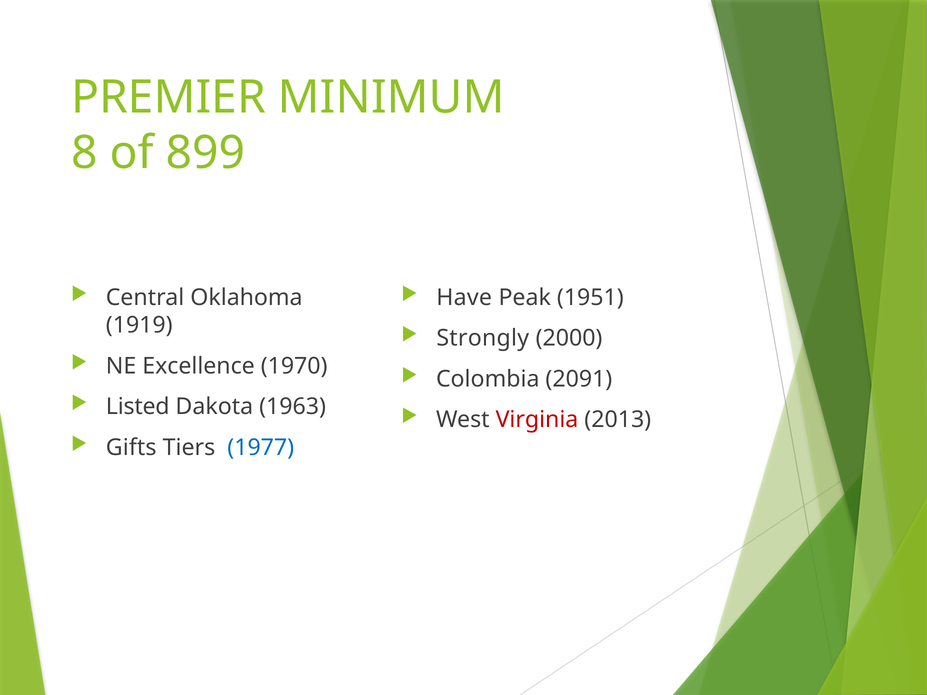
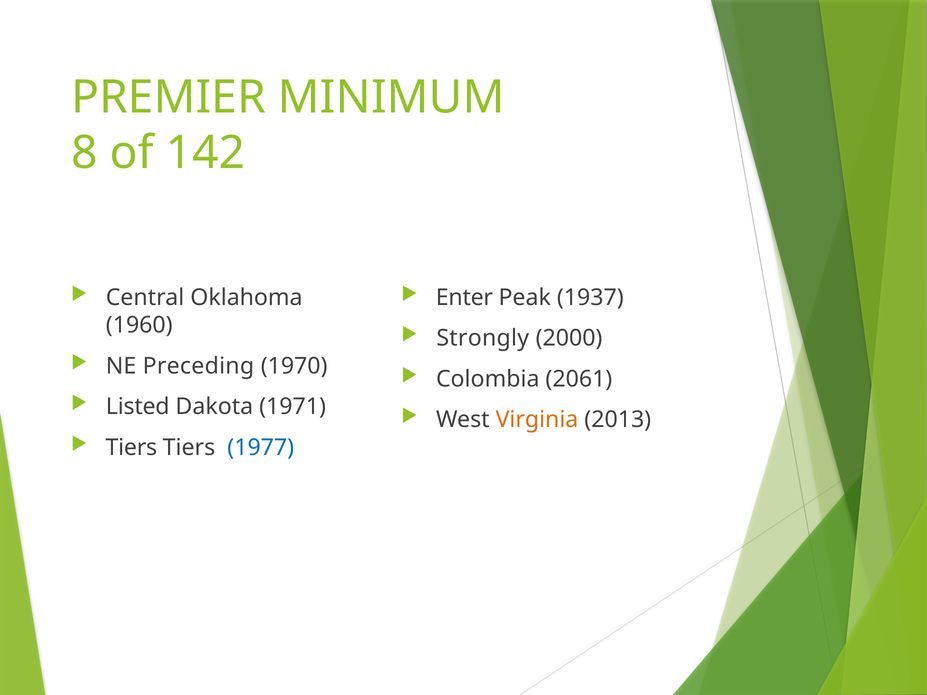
899: 899 -> 142
Have: Have -> Enter
1951: 1951 -> 1937
1919: 1919 -> 1960
Excellence: Excellence -> Preceding
2091: 2091 -> 2061
1963: 1963 -> 1971
Virginia colour: red -> orange
Gifts at (131, 448): Gifts -> Tiers
